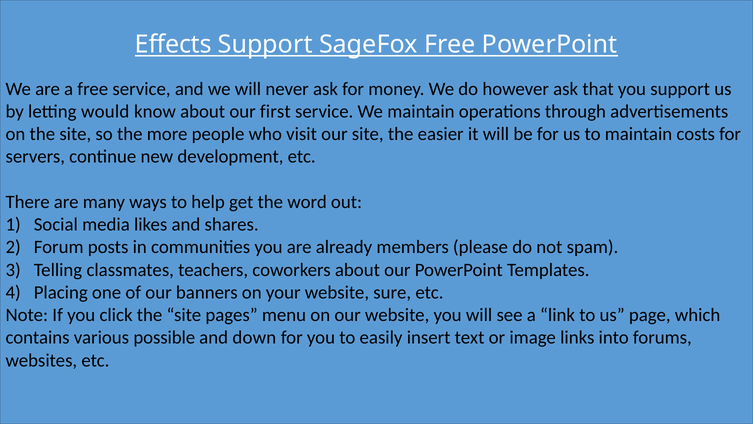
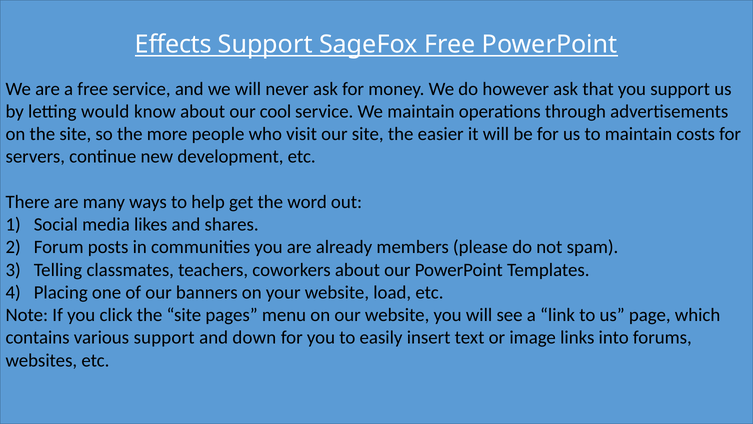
first: first -> cool
sure: sure -> load
various possible: possible -> support
